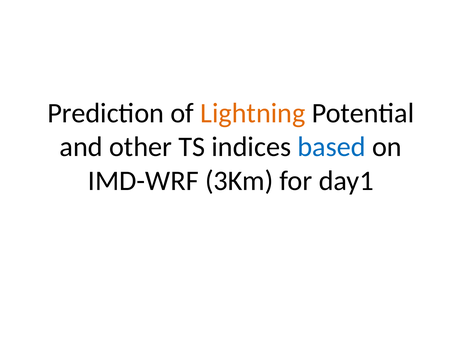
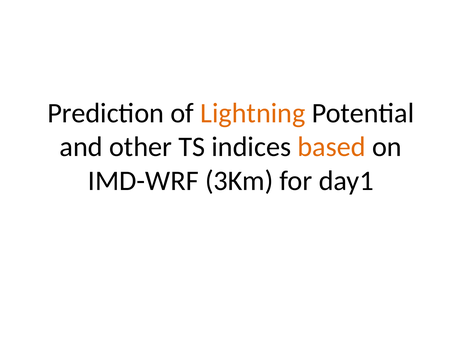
based colour: blue -> orange
